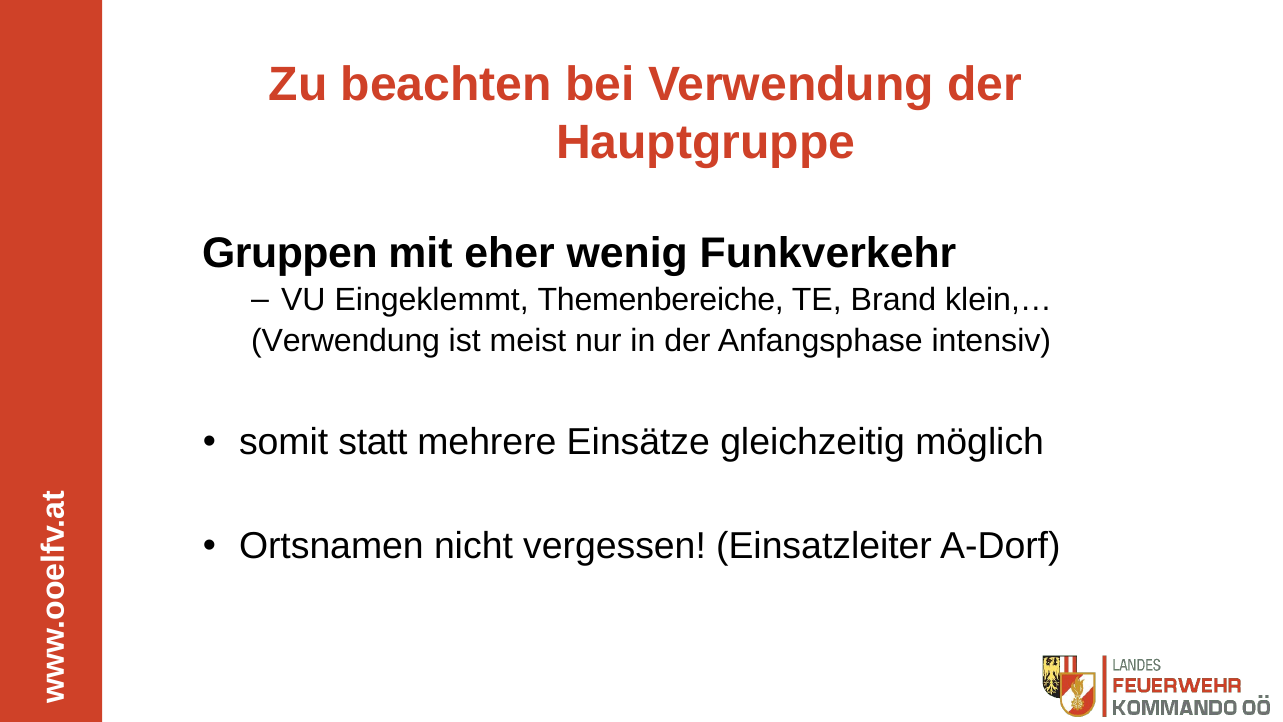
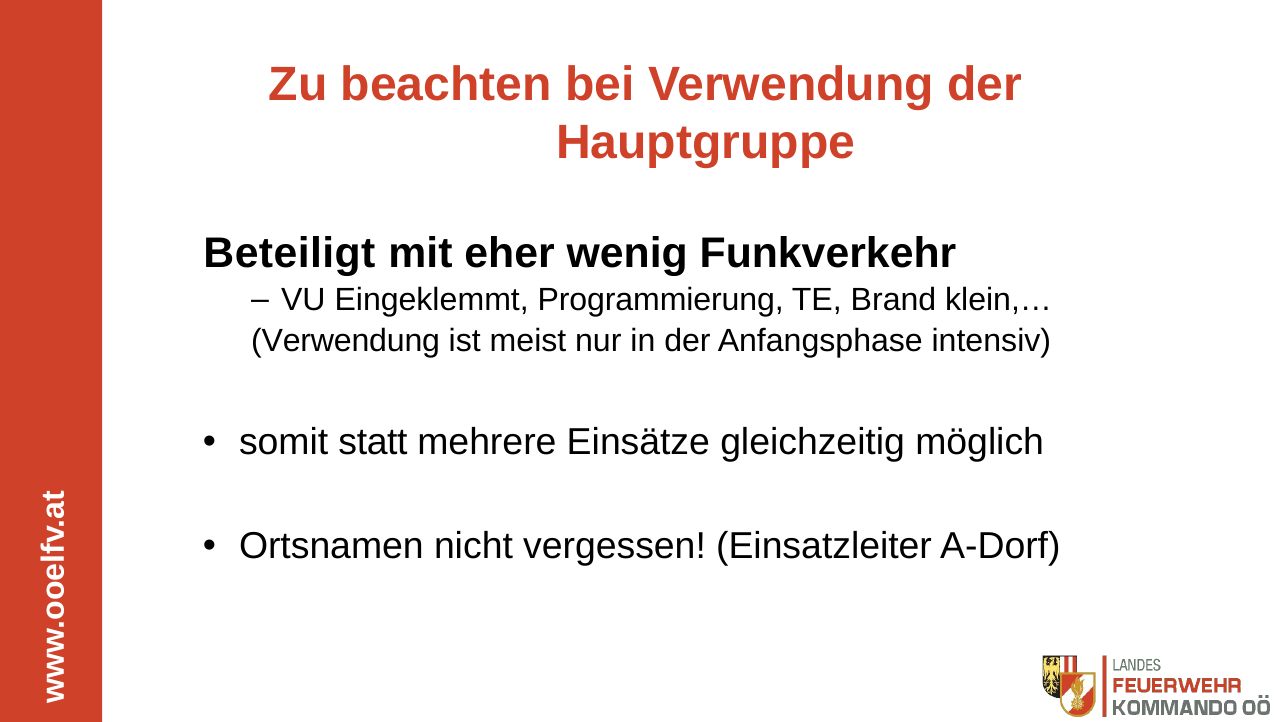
Gruppen: Gruppen -> Beteiligt
Themenbereiche: Themenbereiche -> Programmierung
